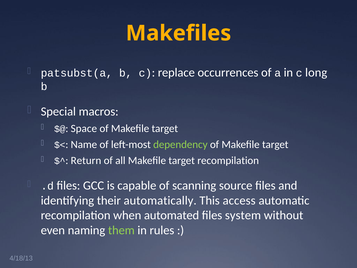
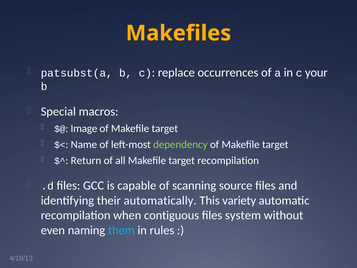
long: long -> your
Space: Space -> Image
access: access -> variety
automated: automated -> contiguous
them colour: light green -> light blue
